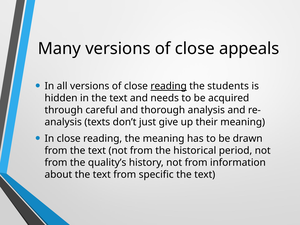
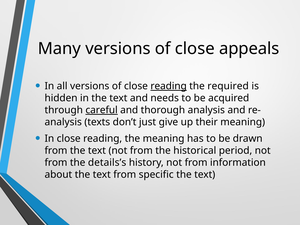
students: students -> required
careful underline: none -> present
quality’s: quality’s -> details’s
